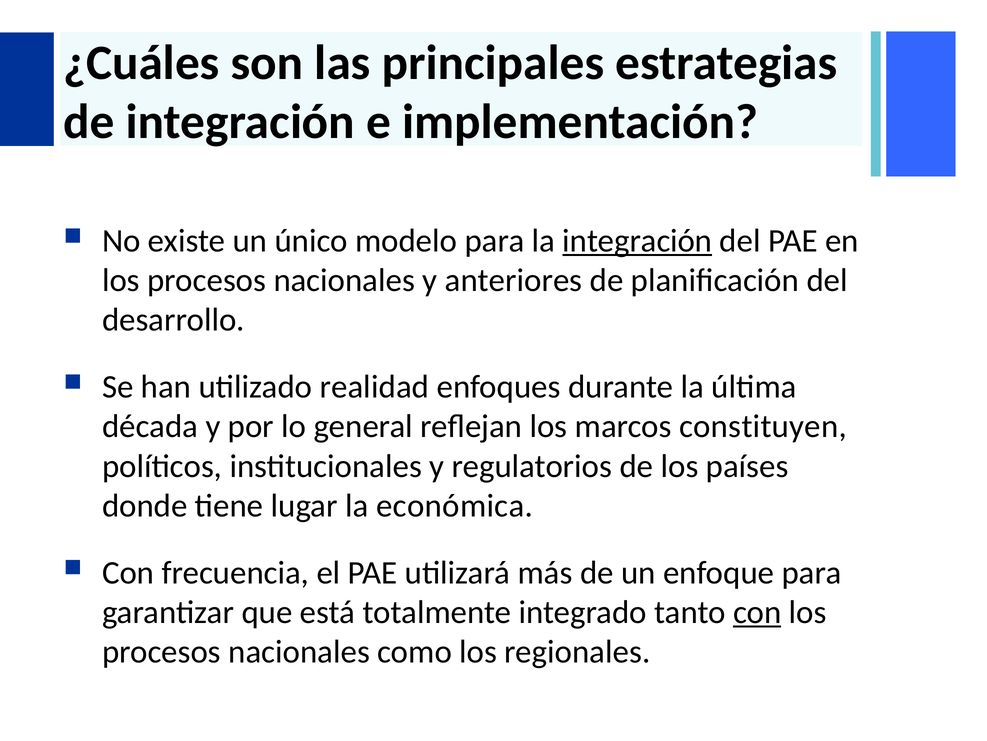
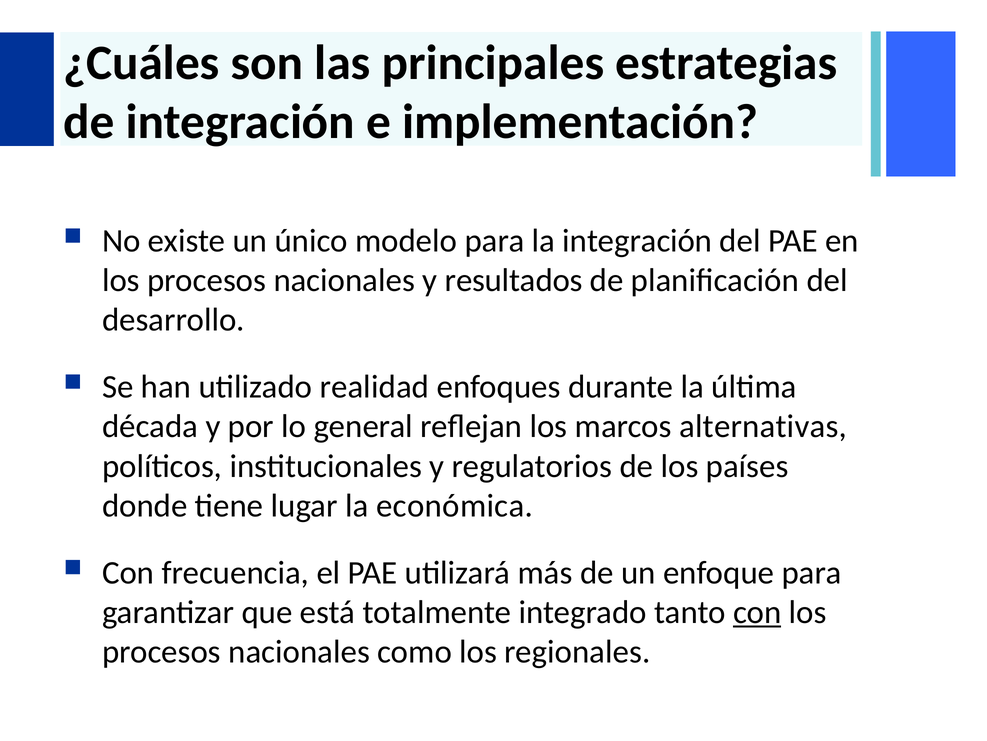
integración at (637, 241) underline: present -> none
anteriores: anteriores -> resultados
constituyen: constituyen -> alternativas
